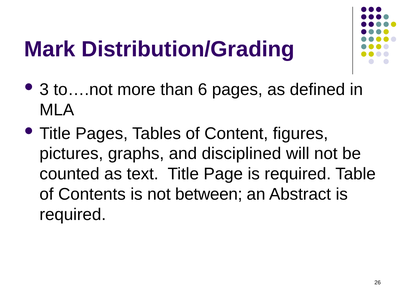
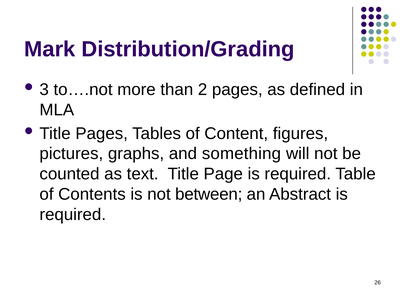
6: 6 -> 2
disciplined: disciplined -> something
